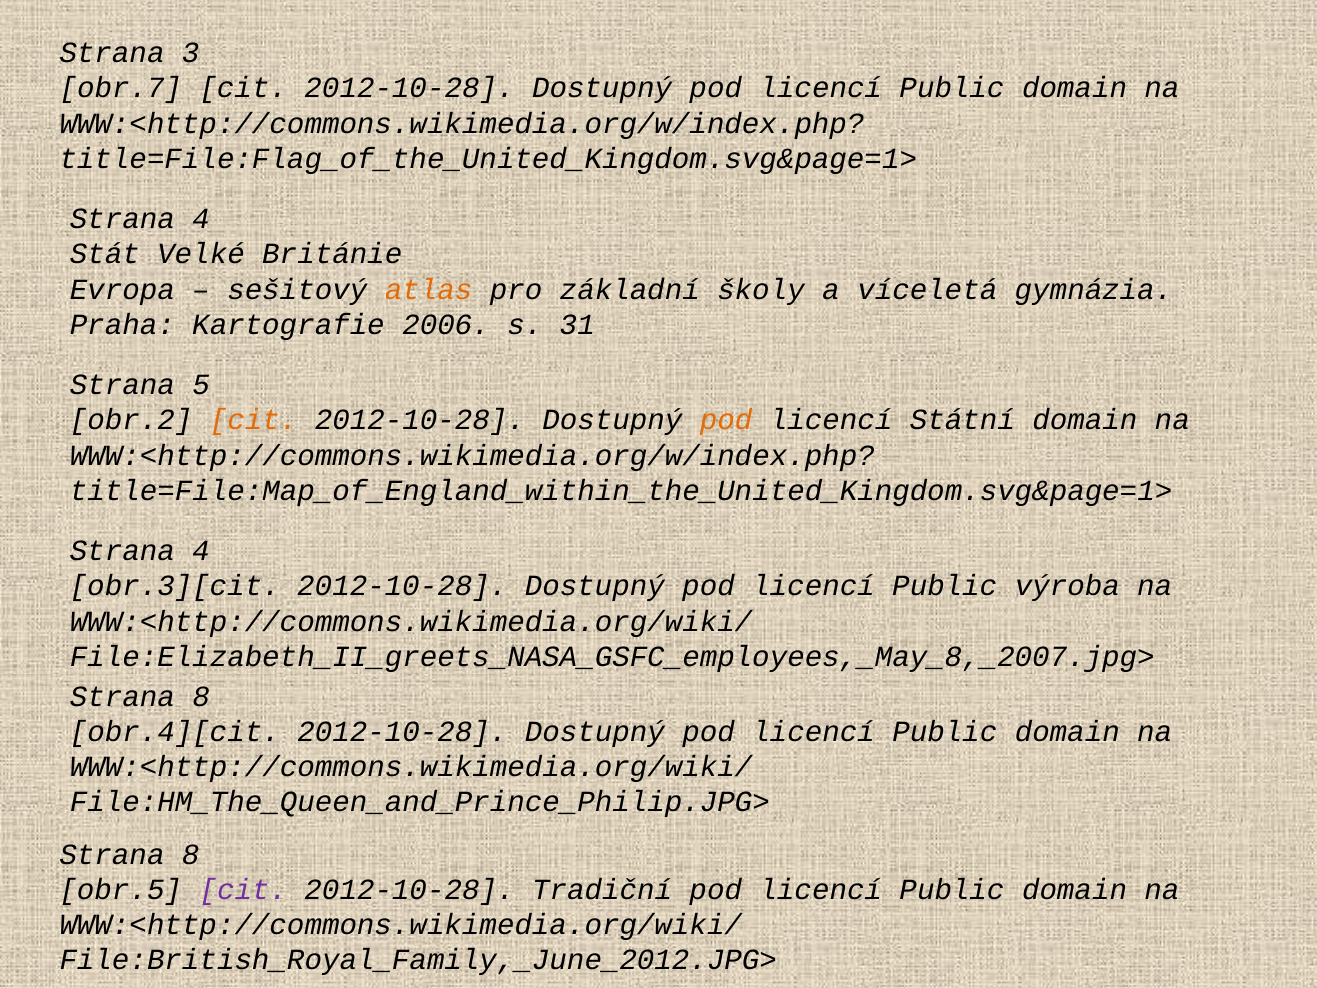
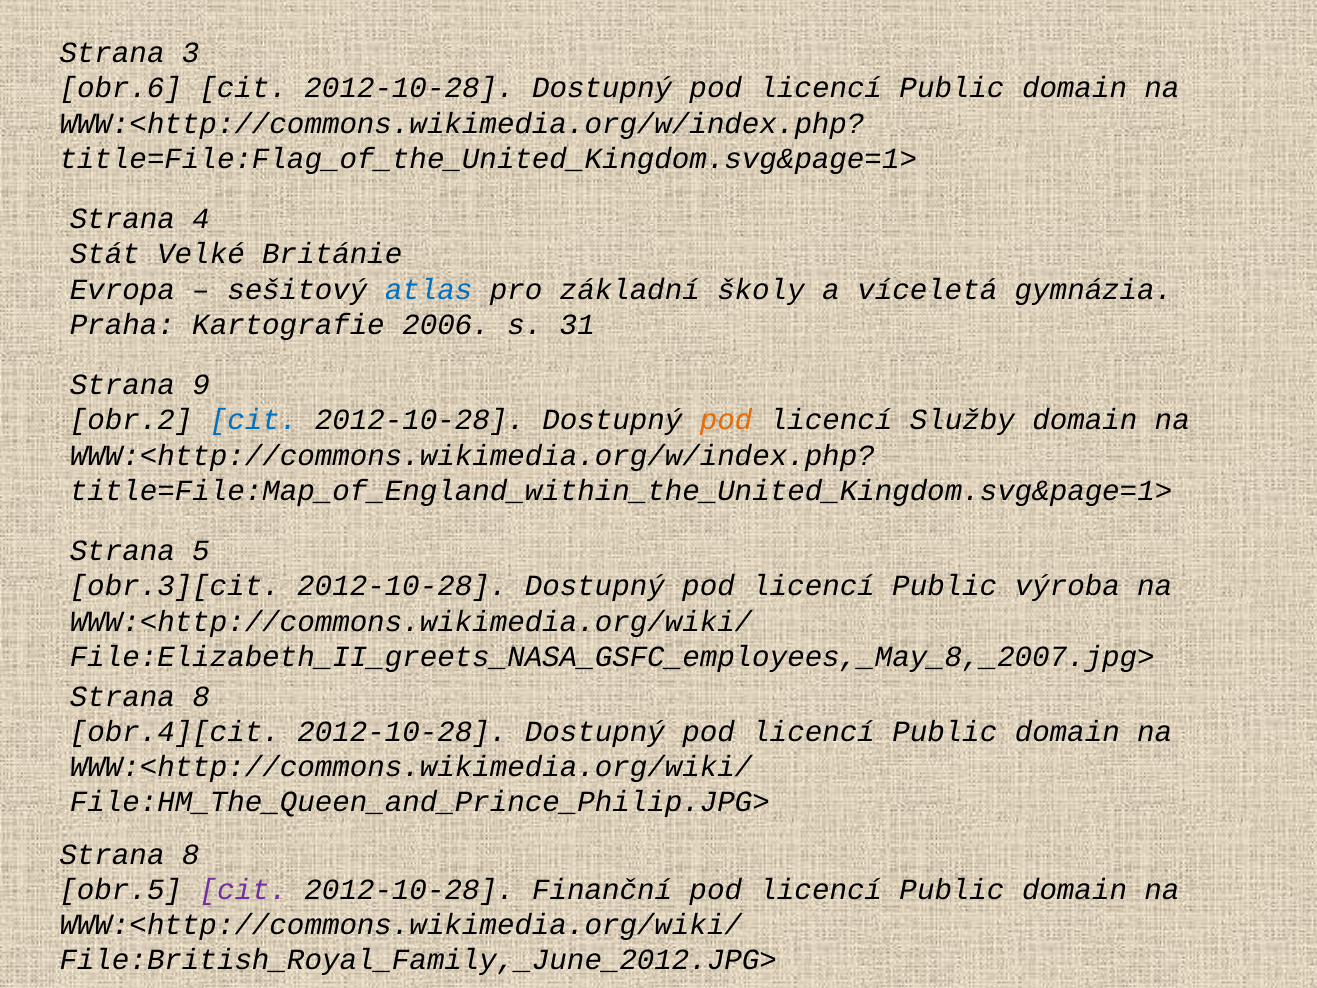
obr.7: obr.7 -> obr.6
atlas colour: orange -> blue
5: 5 -> 9
cit at (254, 420) colour: orange -> blue
Státní: Státní -> Služby
4 at (201, 551): 4 -> 5
Tradiční: Tradiční -> Finanční
